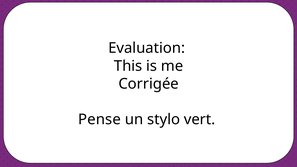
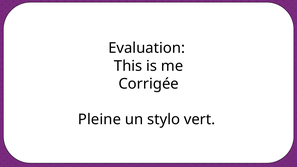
Pense: Pense -> Pleine
